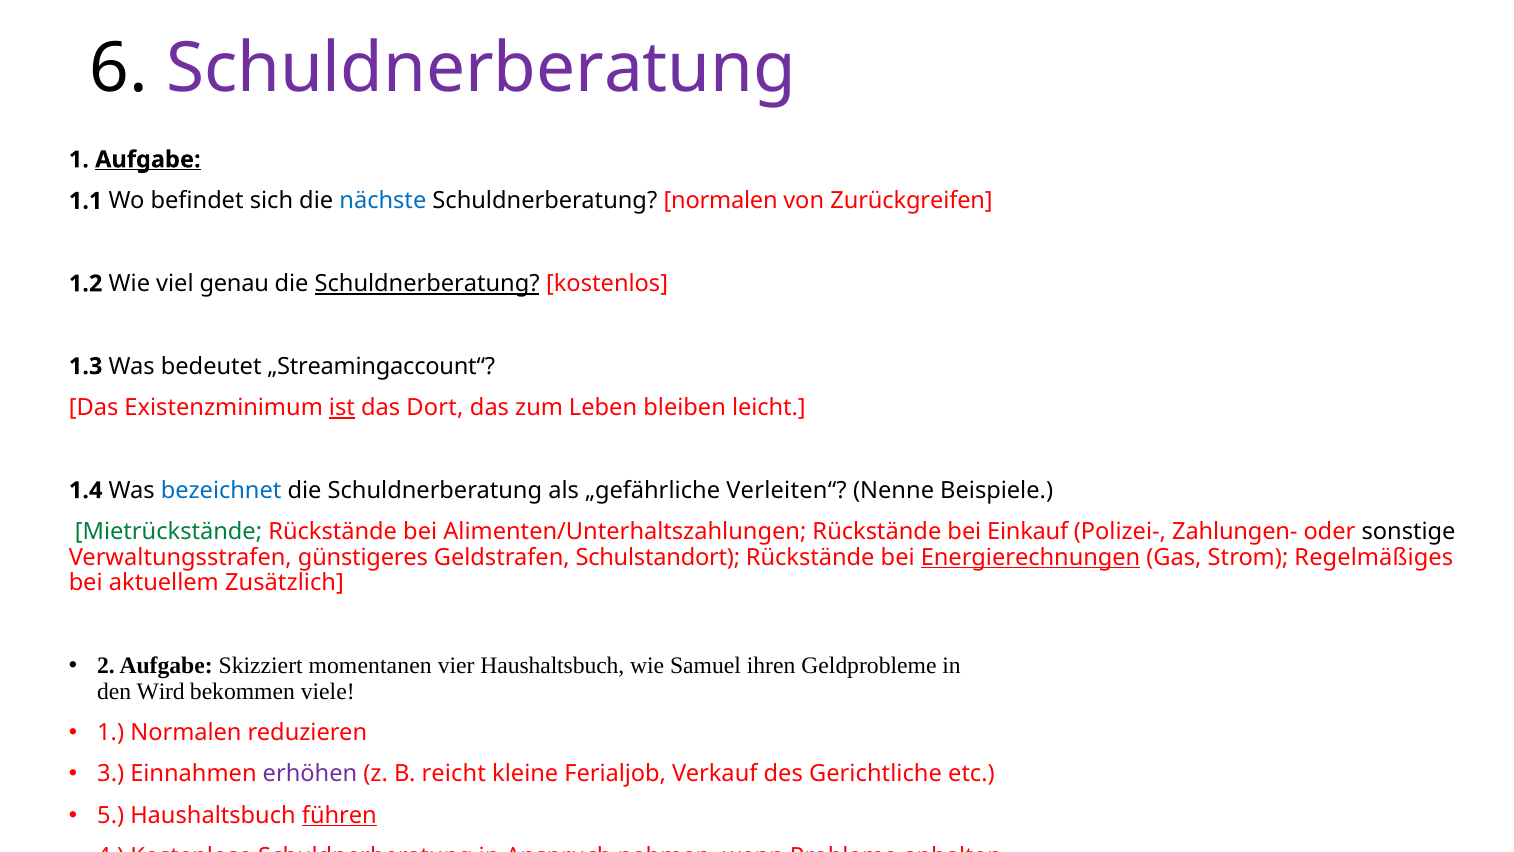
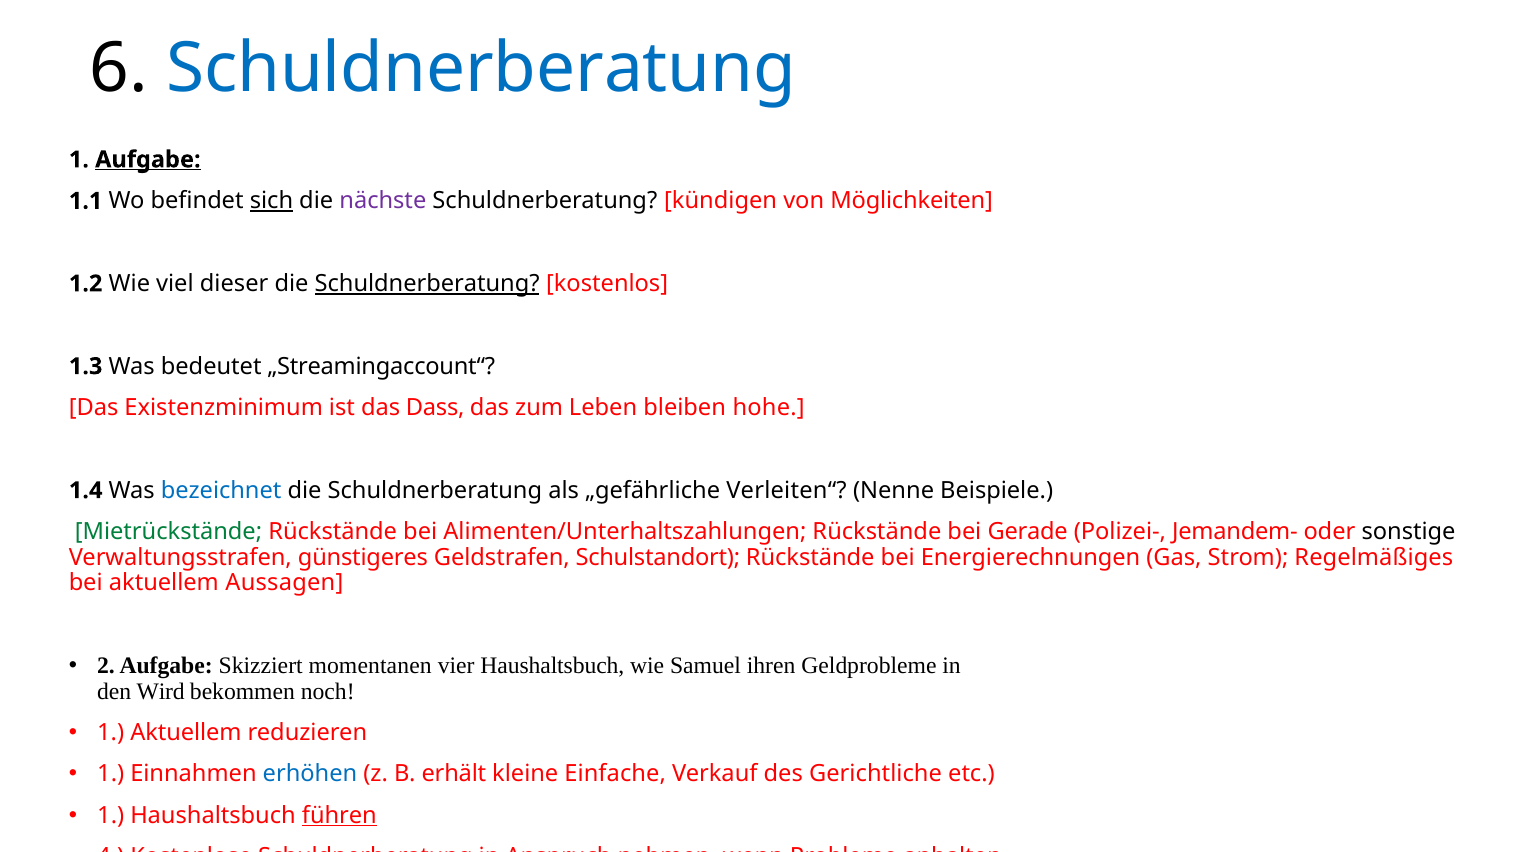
Schuldnerberatung at (481, 69) colour: purple -> blue
sich underline: none -> present
nächste colour: blue -> purple
Schuldnerberatung normalen: normalen -> kündigen
Zurückgreifen: Zurückgreifen -> Möglichkeiten
genau: genau -> dieser
ist underline: present -> none
Dort: Dort -> Dass
leicht: leicht -> hohe
Einkauf: Einkauf -> Gerade
Zahlungen-: Zahlungen- -> Jemandem-
Energierechnungen underline: present -> none
Zusätzlich: Zusätzlich -> Aussagen
viele: viele -> noch
1 Normalen: Normalen -> Aktuellem
3 at (111, 774): 3 -> 1
erhöhen colour: purple -> blue
reicht: reicht -> erhält
Ferialjob: Ferialjob -> Einfache
5 at (111, 815): 5 -> 1
